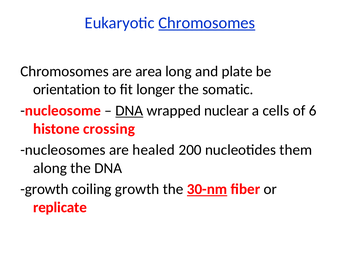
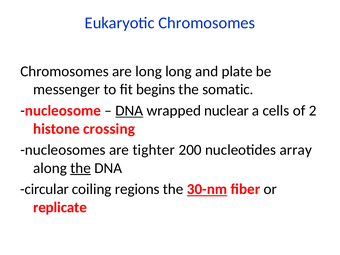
Chromosomes at (207, 23) underline: present -> none
are area: area -> long
orientation: orientation -> messenger
longer: longer -> begins
6: 6 -> 2
healed: healed -> tighter
them: them -> array
the at (81, 168) underline: none -> present
growth at (44, 189): growth -> circular
coiling growth: growth -> regions
